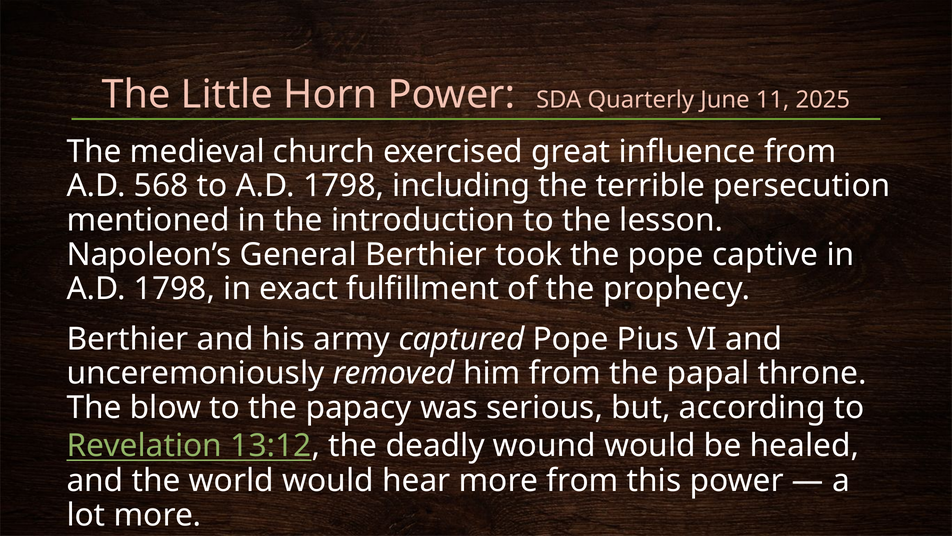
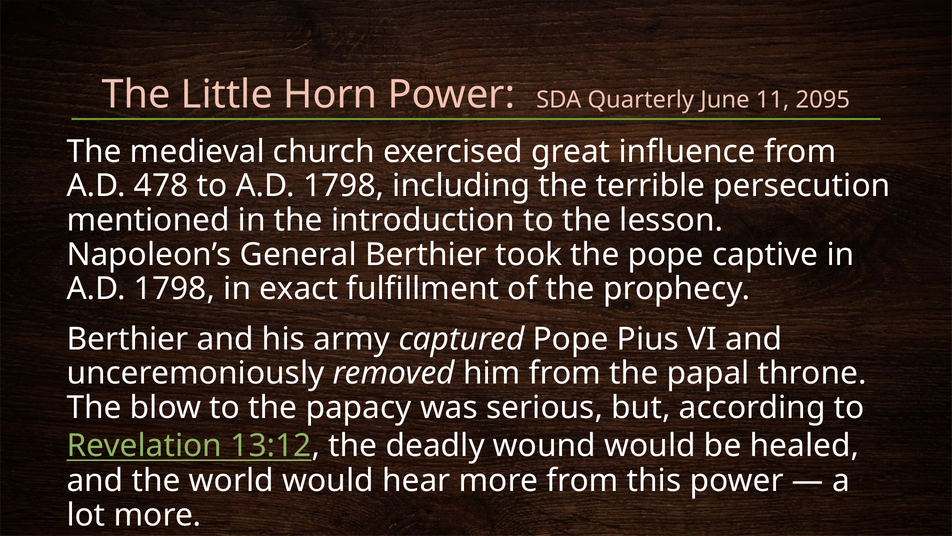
2025: 2025 -> 2095
568: 568 -> 478
